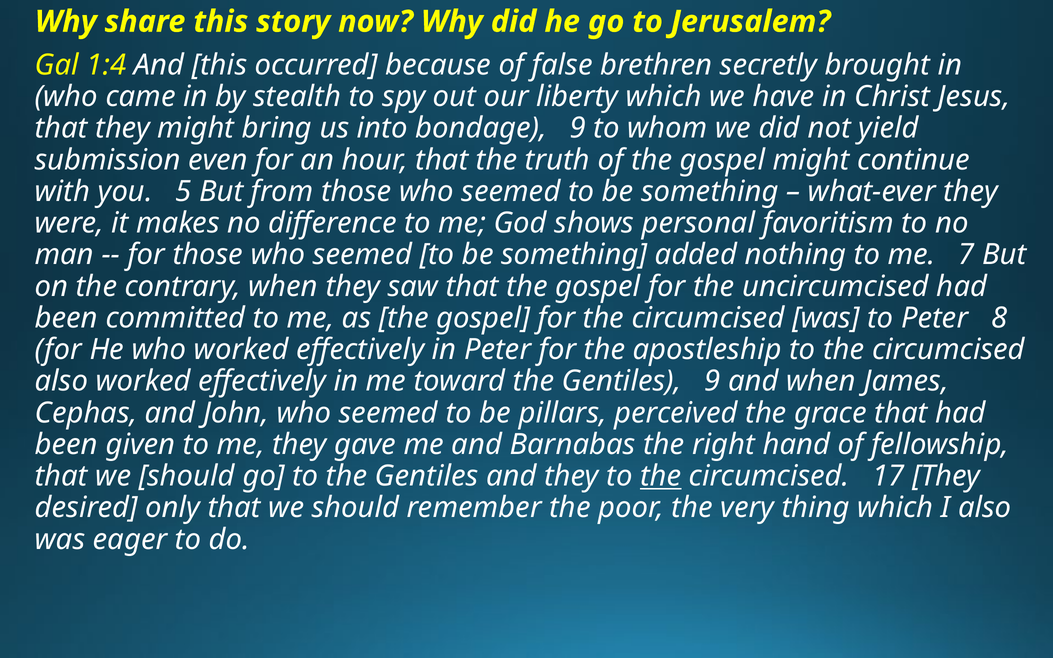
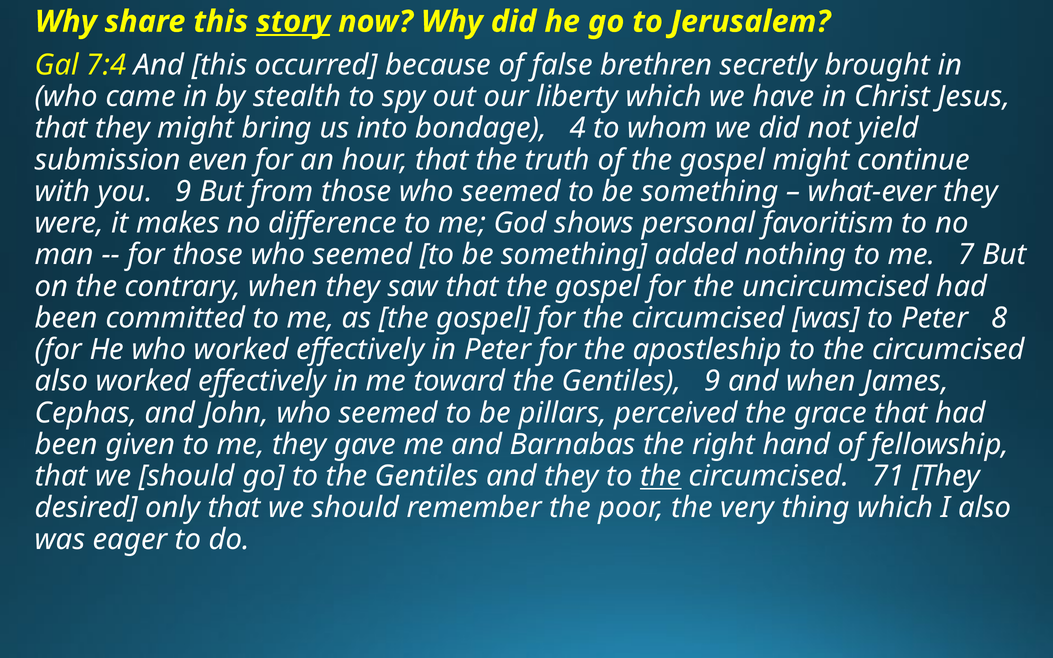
story underline: none -> present
1:4: 1:4 -> 7:4
bondage 9: 9 -> 4
you 5: 5 -> 9
17: 17 -> 71
